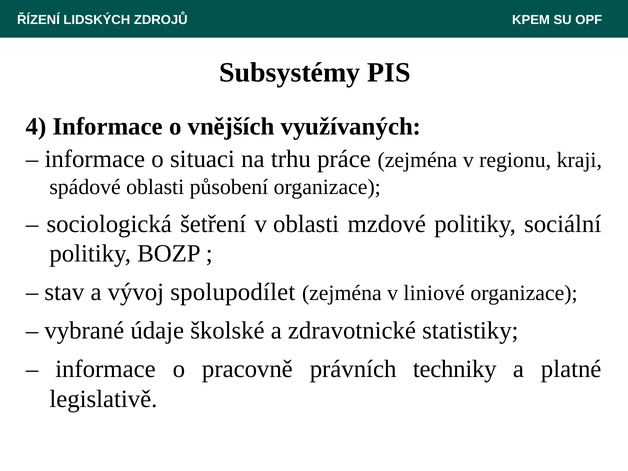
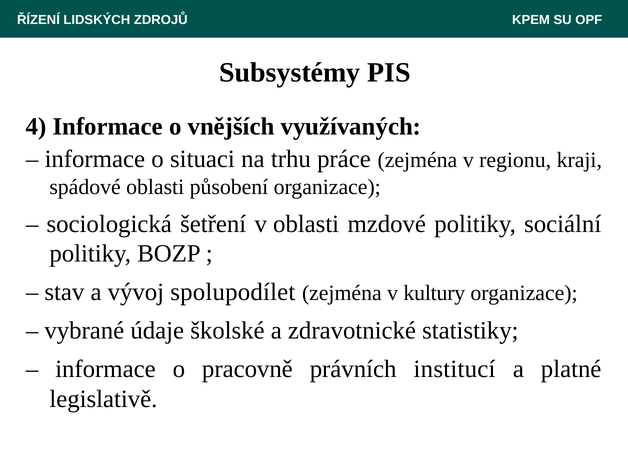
liniové: liniové -> kultury
techniky: techniky -> institucí
